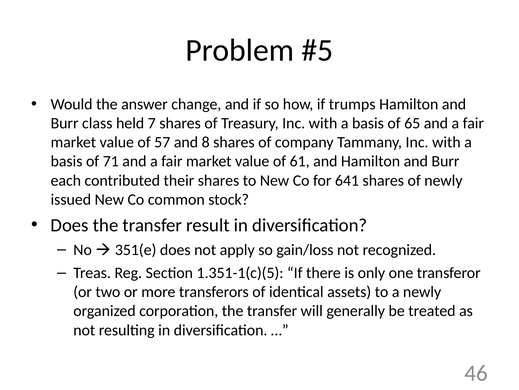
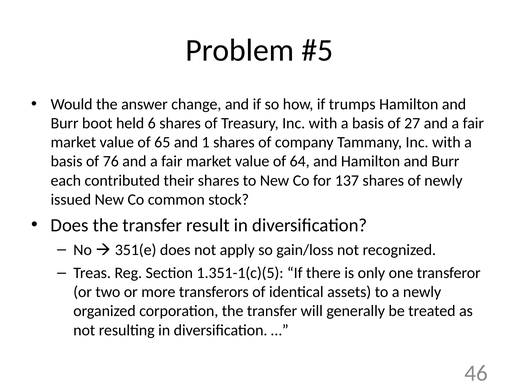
class: class -> boot
7: 7 -> 6
65: 65 -> 27
57: 57 -> 65
8: 8 -> 1
71: 71 -> 76
61: 61 -> 64
641: 641 -> 137
